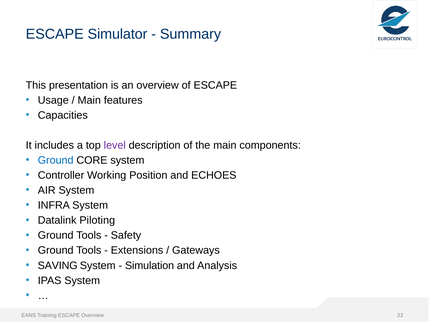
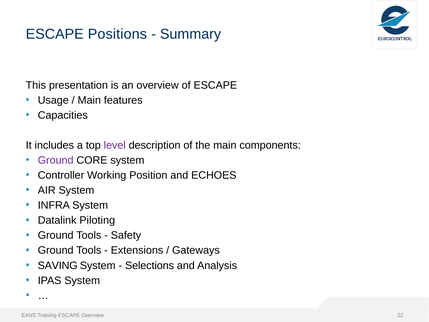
Simulator: Simulator -> Positions
Ground at (56, 160) colour: blue -> purple
Simulation: Simulation -> Selections
